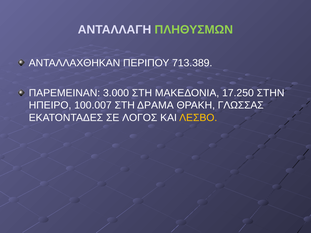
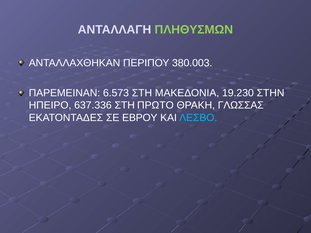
713.389: 713.389 -> 380.003
3.000: 3.000 -> 6.573
17.250: 17.250 -> 19.230
100.007: 100.007 -> 637.336
ΔΡΑΜΑ: ΔΡΑΜΑ -> ΠΡΩΤΟ
ΛΟΓΟΣ: ΛΟΓΟΣ -> ΕΒΡΟΥ
ΛΕΣΒΟ colour: yellow -> light blue
